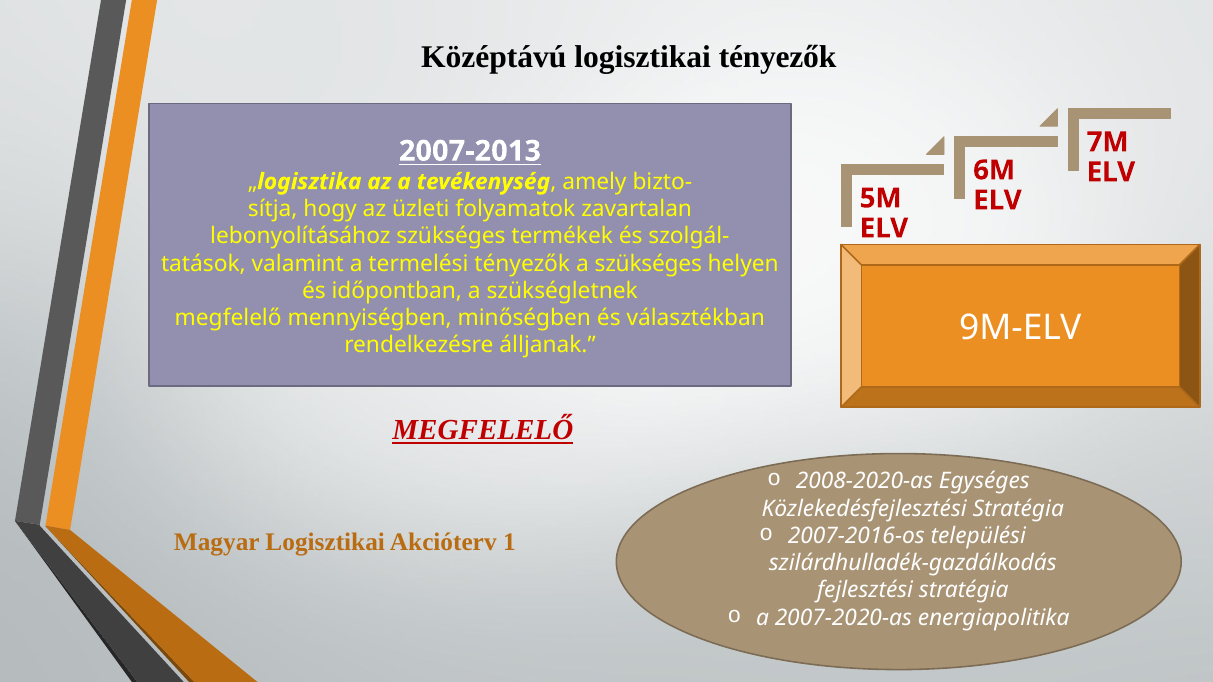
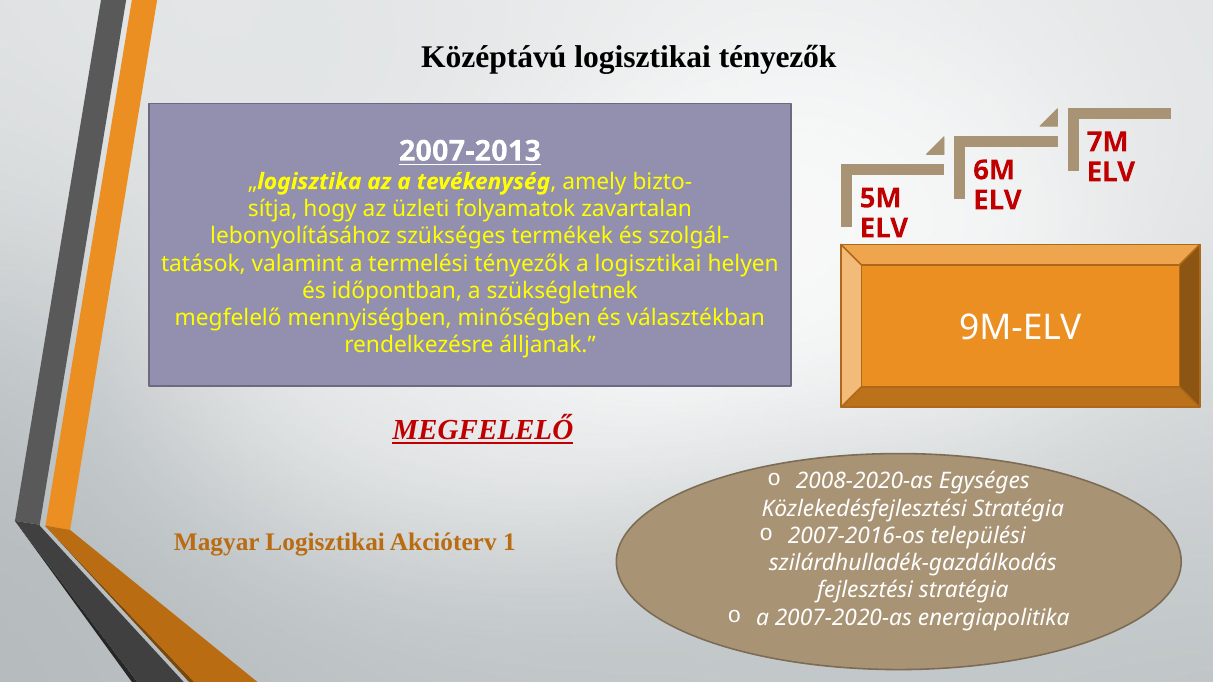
a szükséges: szükséges -> logisztikai
